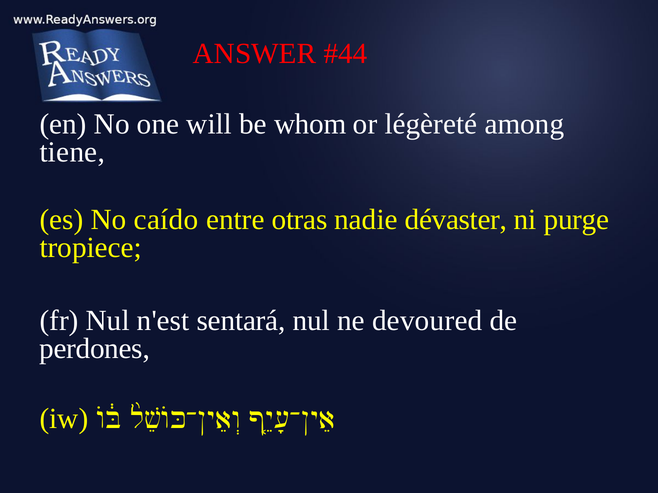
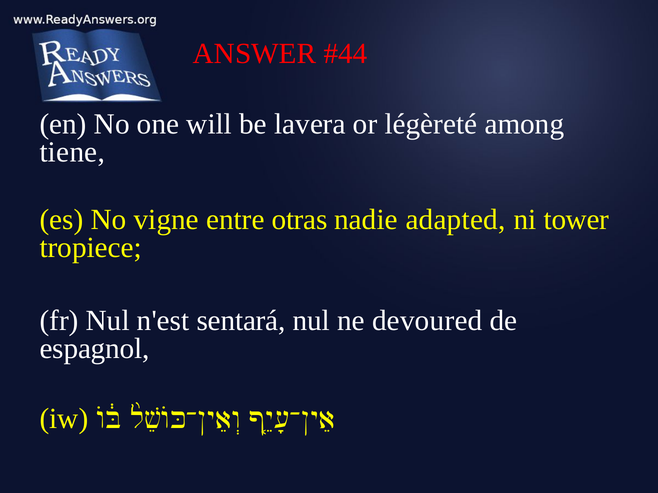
whom: whom -> lavera
caído: caído -> vigne
dévaster: dévaster -> adapted
purge: purge -> tower
perdones: perdones -> espagnol
